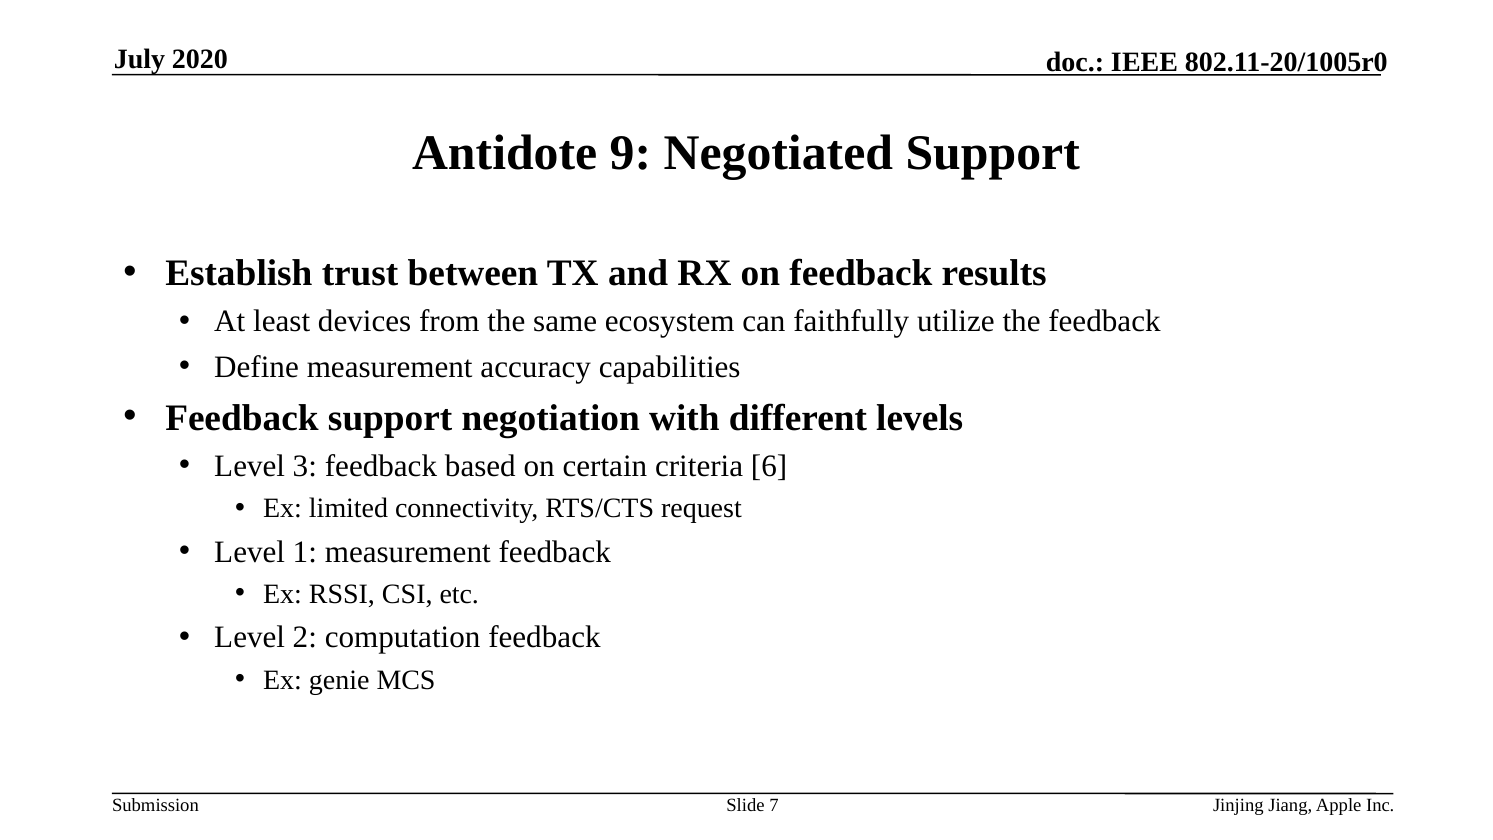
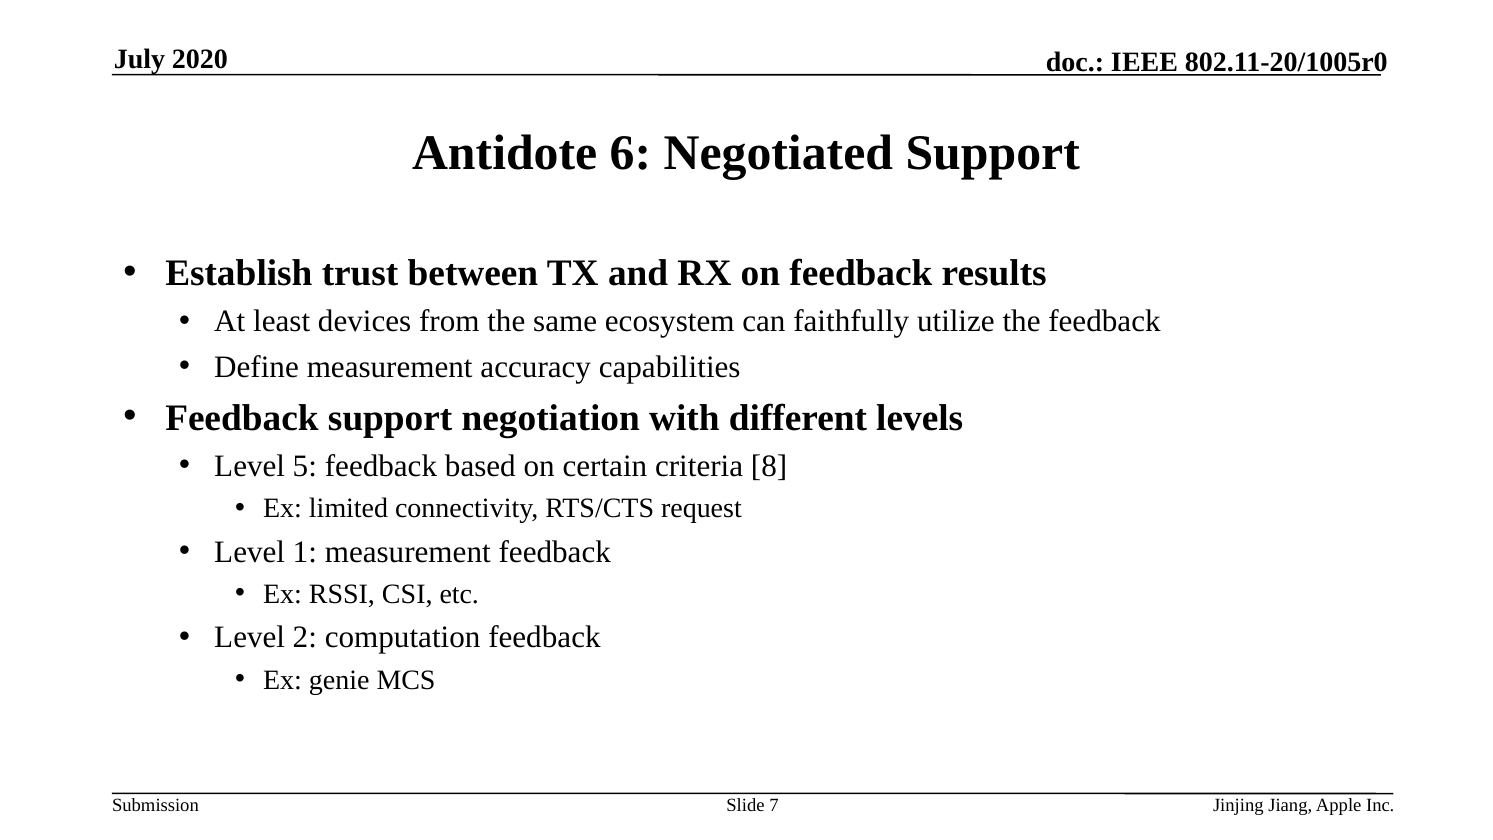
9: 9 -> 6
3: 3 -> 5
6: 6 -> 8
